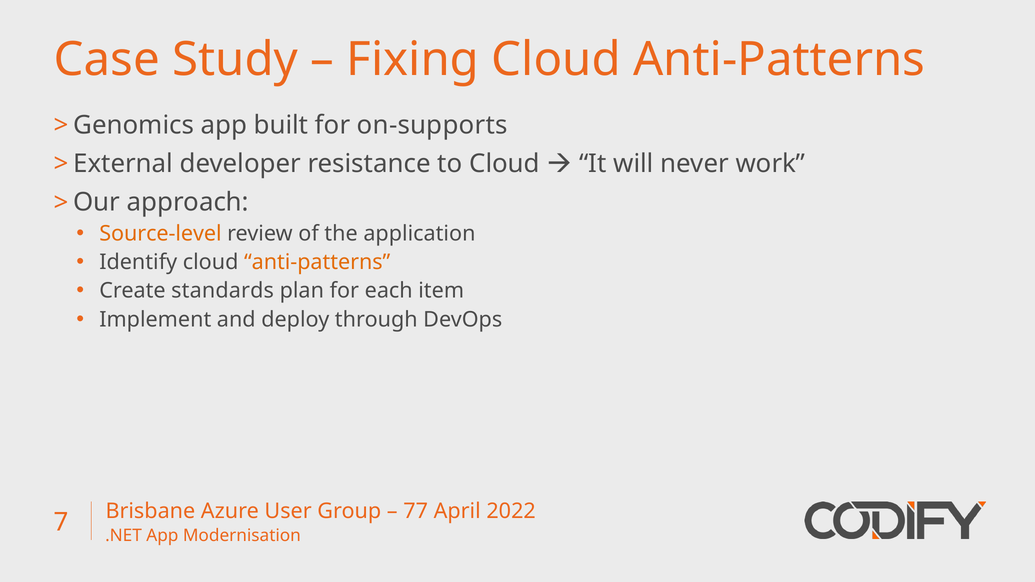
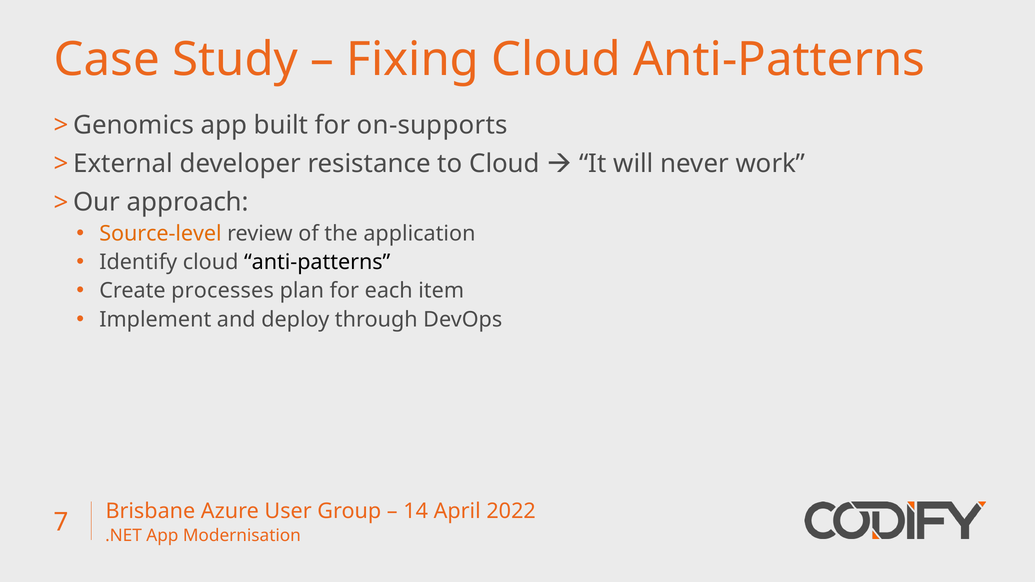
anti-patterns at (317, 262) colour: orange -> black
standards: standards -> processes
77: 77 -> 14
